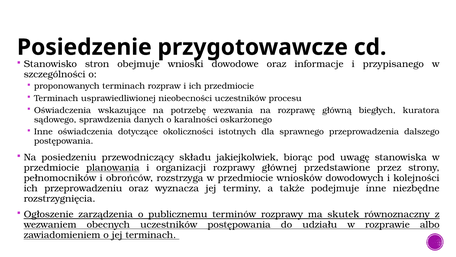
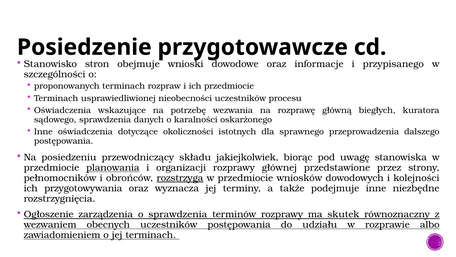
rozstrzyga underline: none -> present
przeprowadzeniu: przeprowadzeniu -> przygotowywania
o publicznemu: publicznemu -> sprawdzenia
